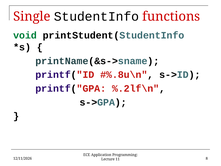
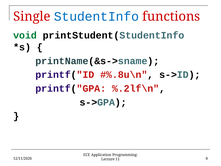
StudentInfo colour: black -> blue
